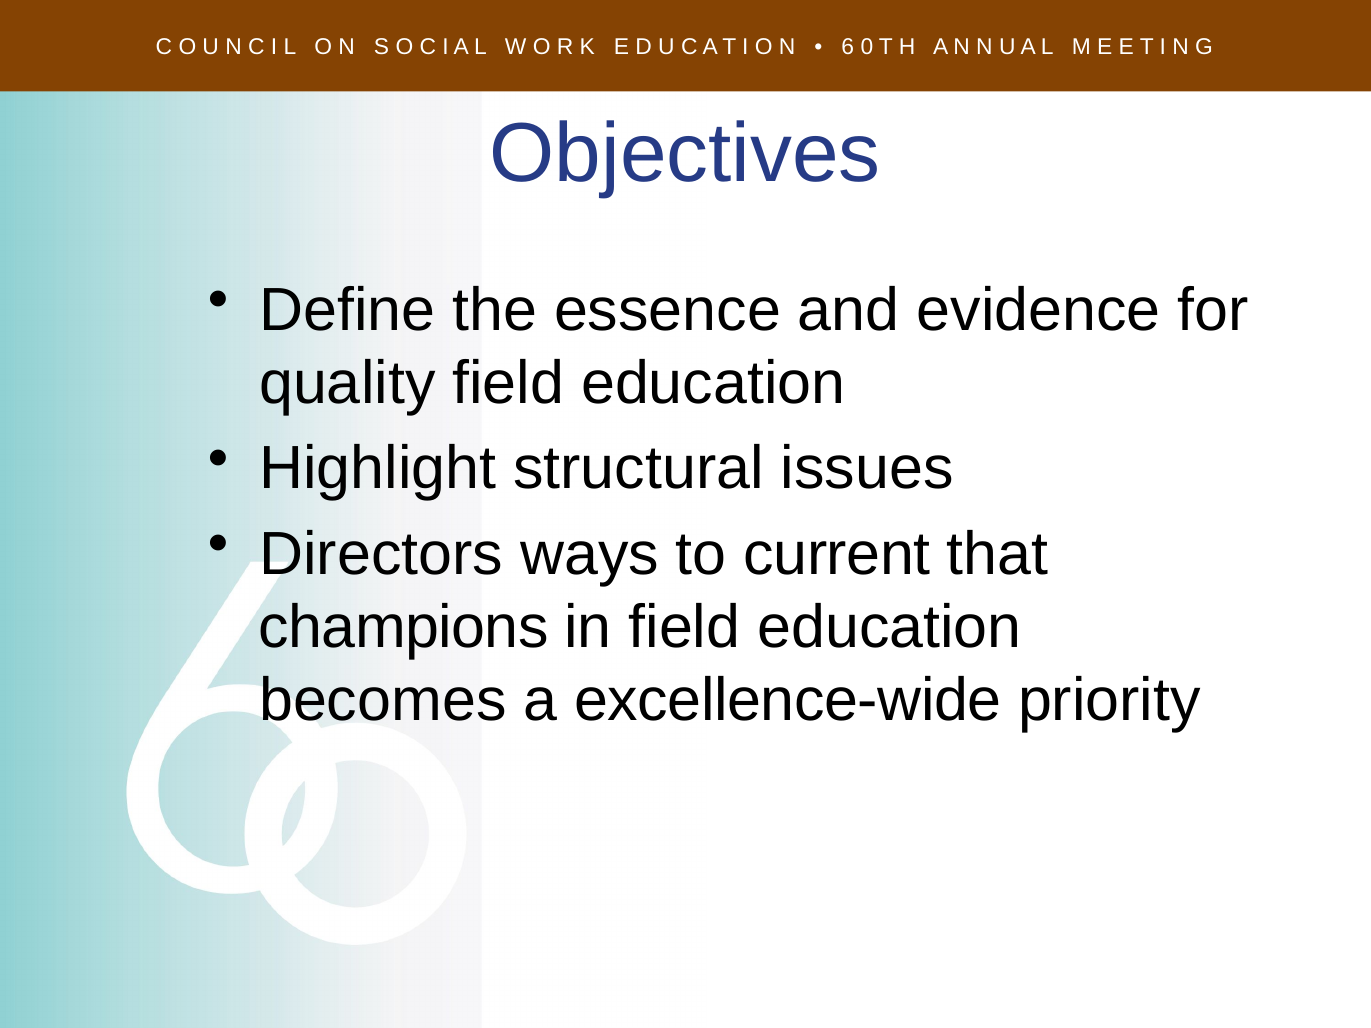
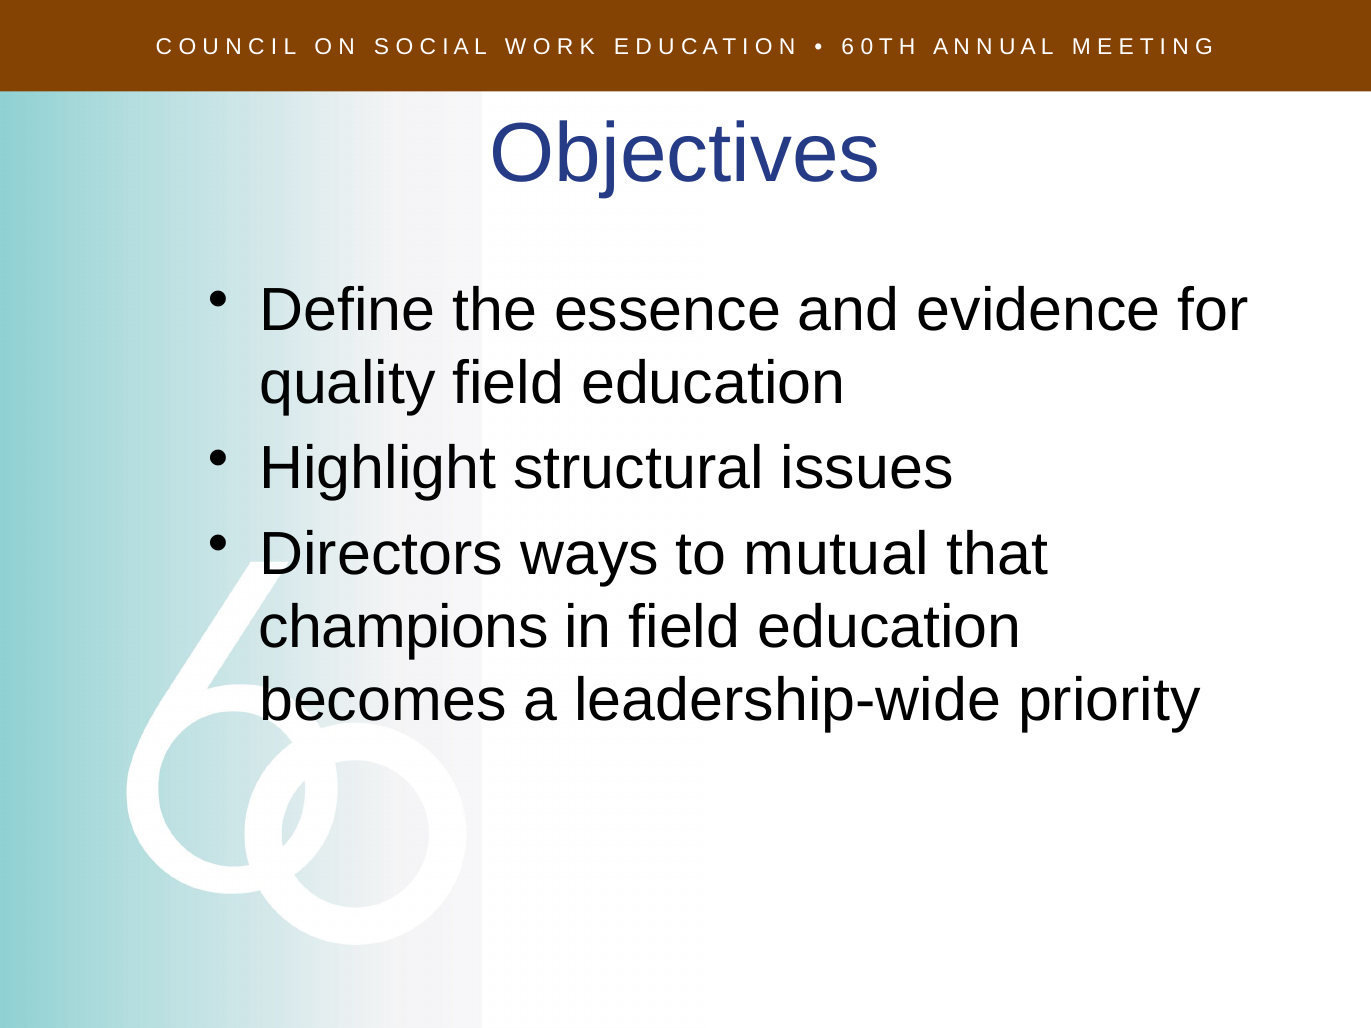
current: current -> mutual
excellence-wide: excellence-wide -> leadership-wide
